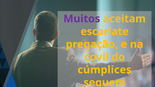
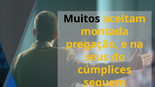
Muitos colour: purple -> black
escarlate: escarlate -> montada
covil: covil -> seus
